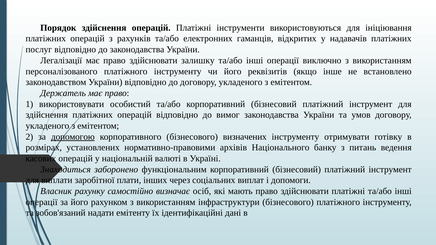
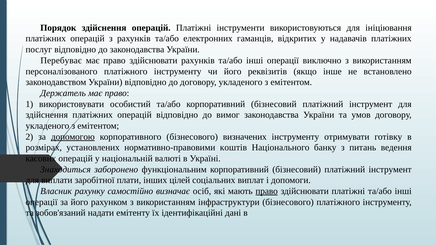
Легалізації: Легалізації -> Перебуває
здійснювати залишку: залишку -> рахунків
архівів: архівів -> коштів
через: через -> цілей
право at (267, 191) underline: none -> present
